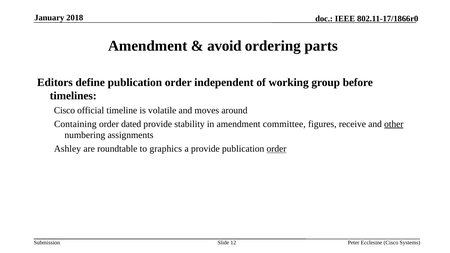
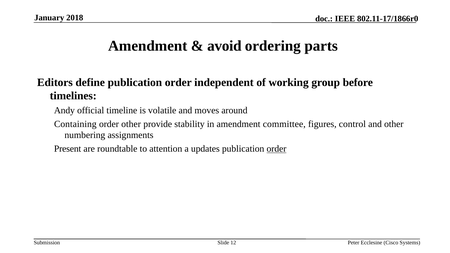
Cisco at (64, 110): Cisco -> Andy
order dated: dated -> other
receive: receive -> control
other at (394, 124) underline: present -> none
Ashley: Ashley -> Present
graphics: graphics -> attention
a provide: provide -> updates
